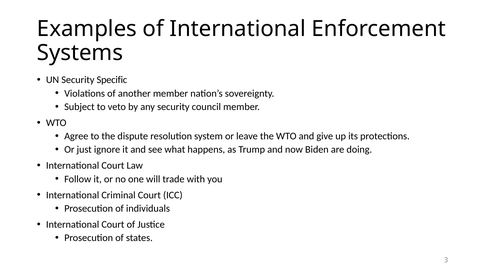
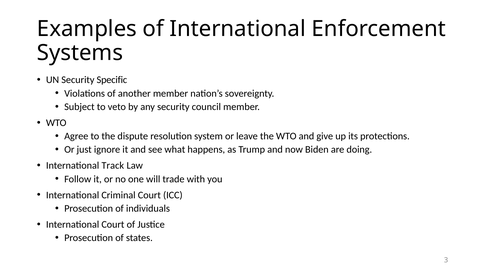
Court at (113, 166): Court -> Track
